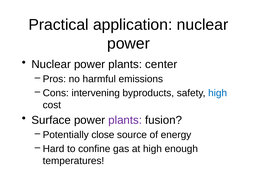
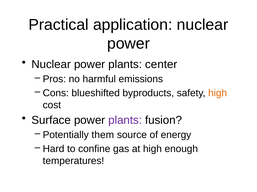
intervening: intervening -> blueshifted
high at (218, 93) colour: blue -> orange
close: close -> them
